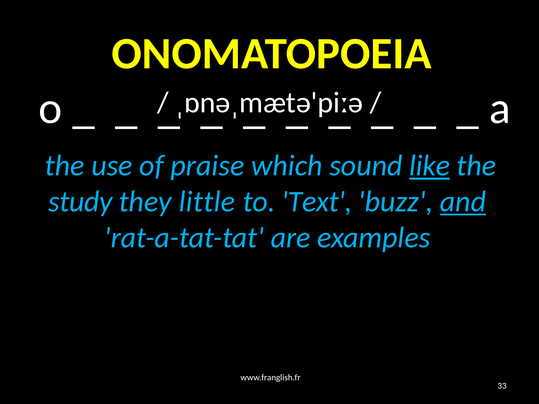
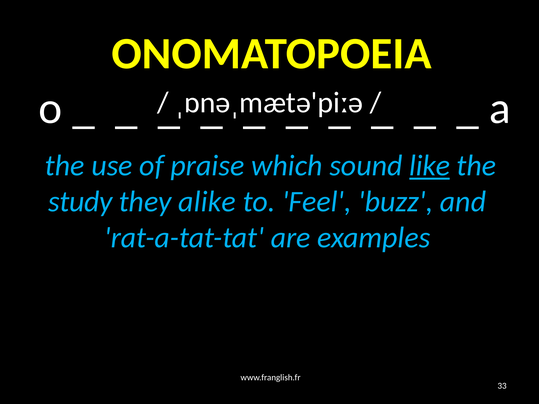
little: little -> alike
Text: Text -> Feel
and underline: present -> none
